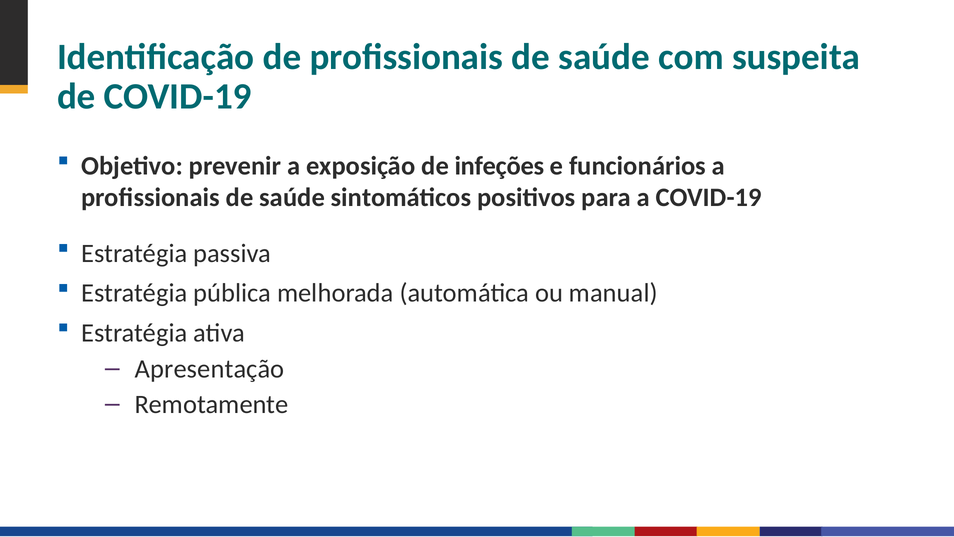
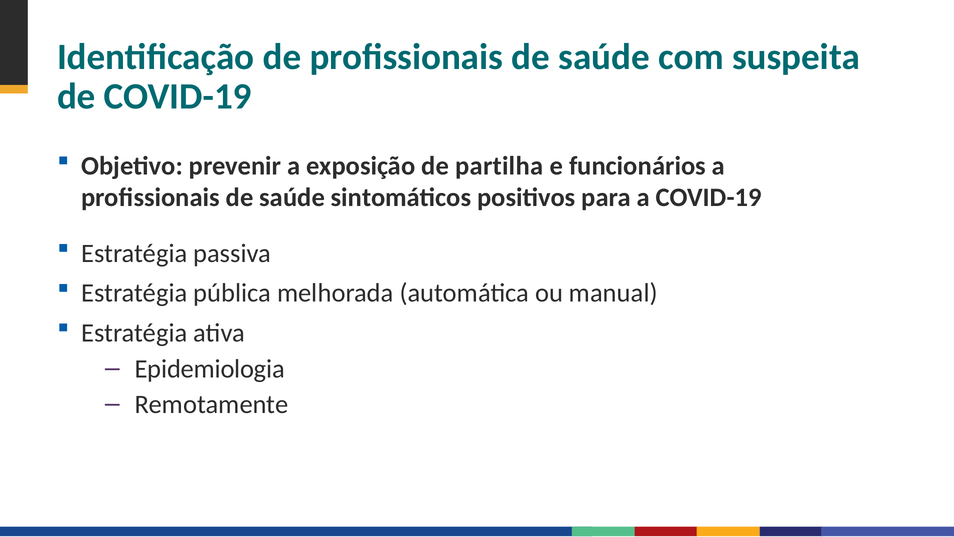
infeções: infeções -> partilha
Apresentação: Apresentação -> Epidemiologia
